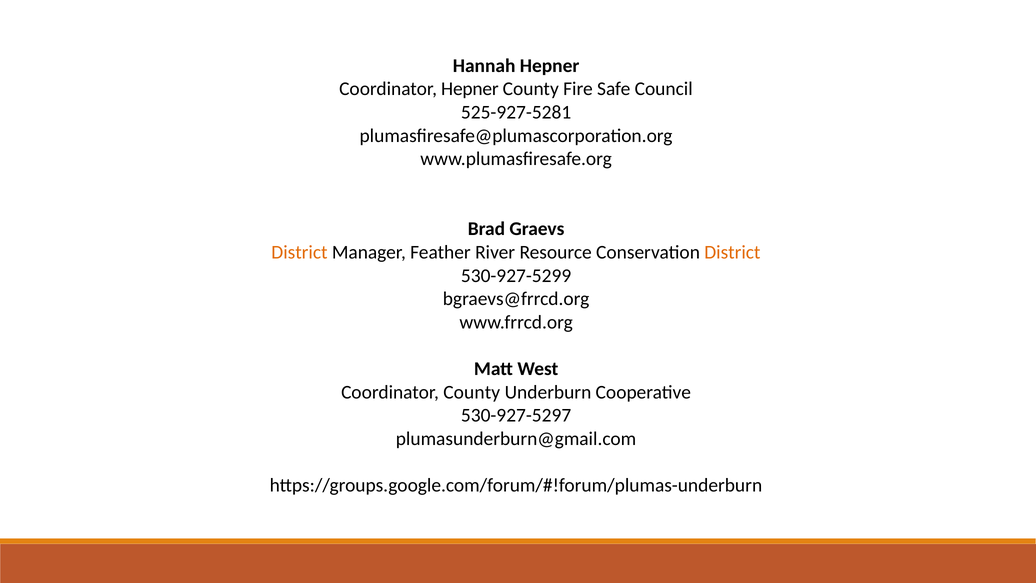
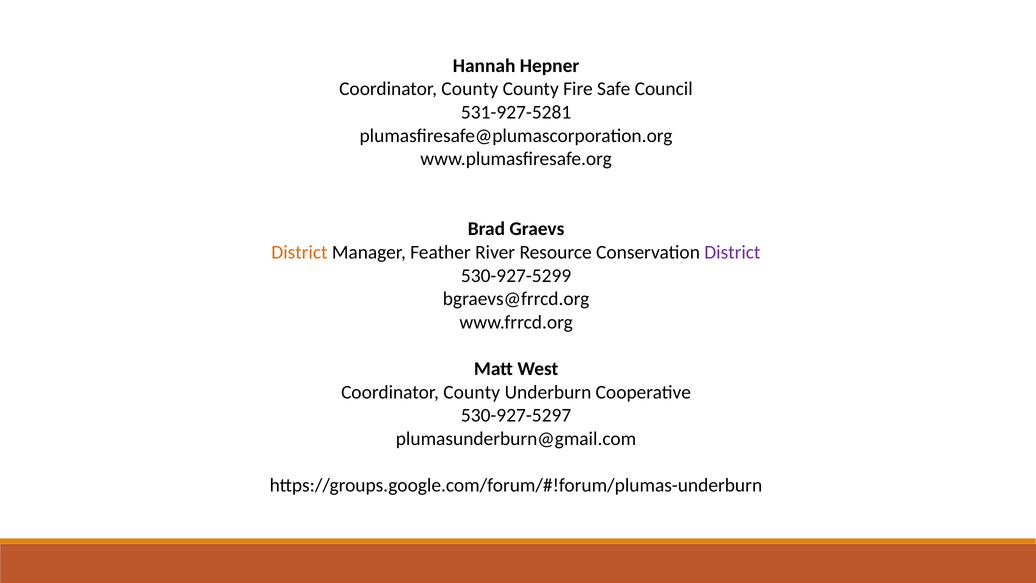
Hepner at (470, 89): Hepner -> County
525-927-5281: 525-927-5281 -> 531-927-5281
District at (732, 252) colour: orange -> purple
